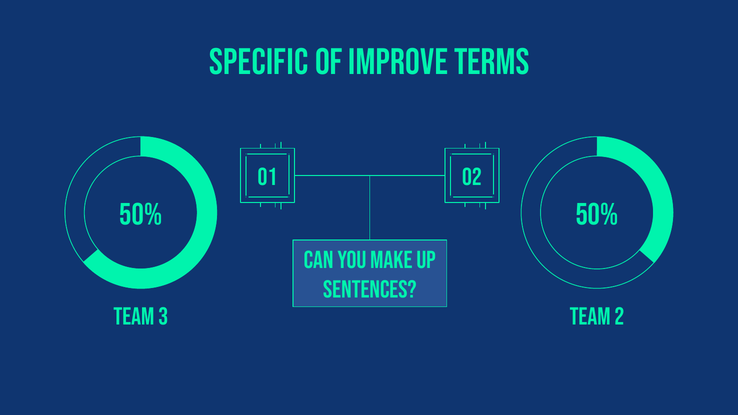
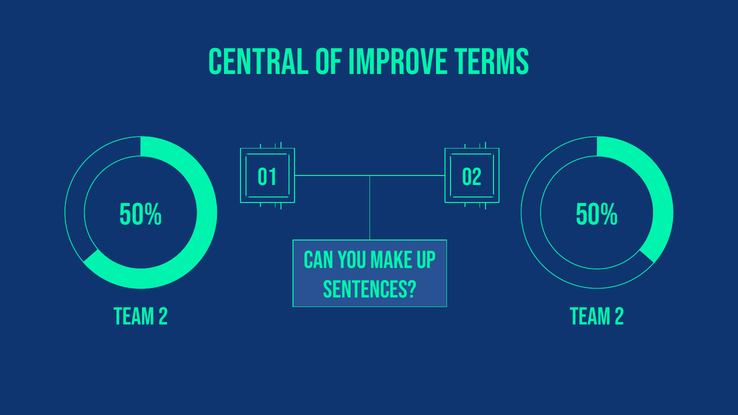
Specific: Specific -> Central
3 at (163, 317): 3 -> 2
